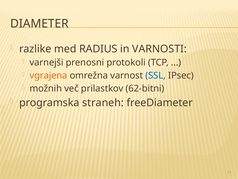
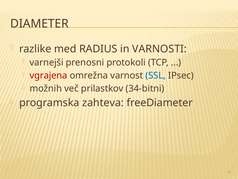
vgrajena colour: orange -> red
62-bitni: 62-bitni -> 34-bitni
straneh: straneh -> zahteva
